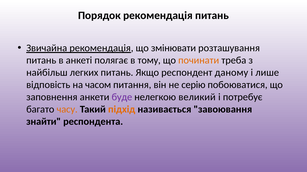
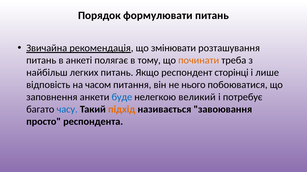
Порядок рекомендація: рекомендація -> формулювати
даному: даному -> сторінці
серію: серію -> нього
буде colour: purple -> blue
часу colour: orange -> blue
знайти: знайти -> просто
